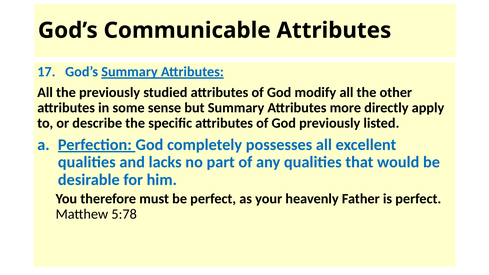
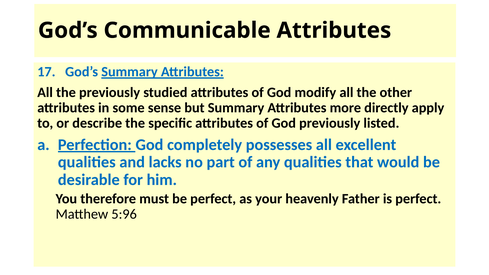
5:78: 5:78 -> 5:96
